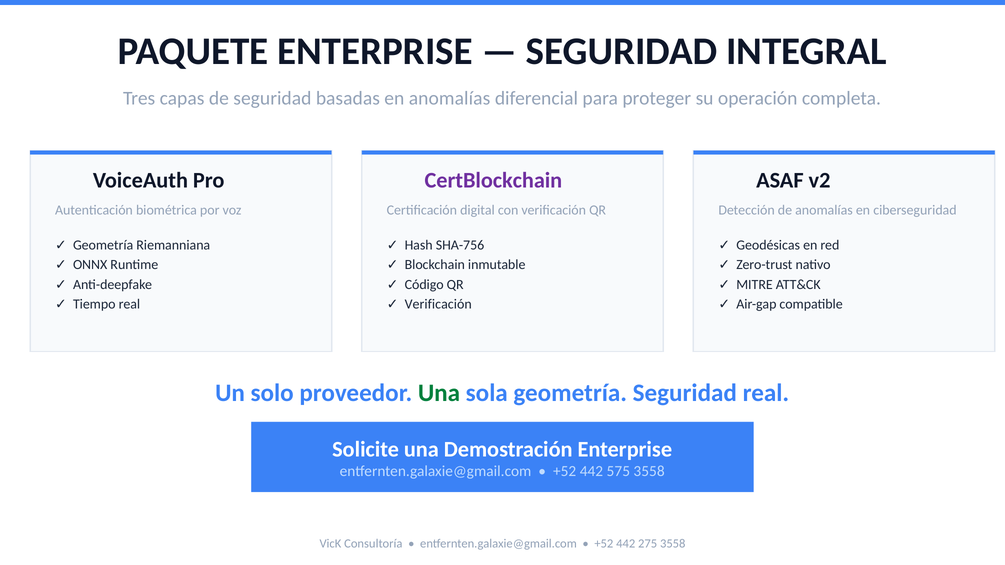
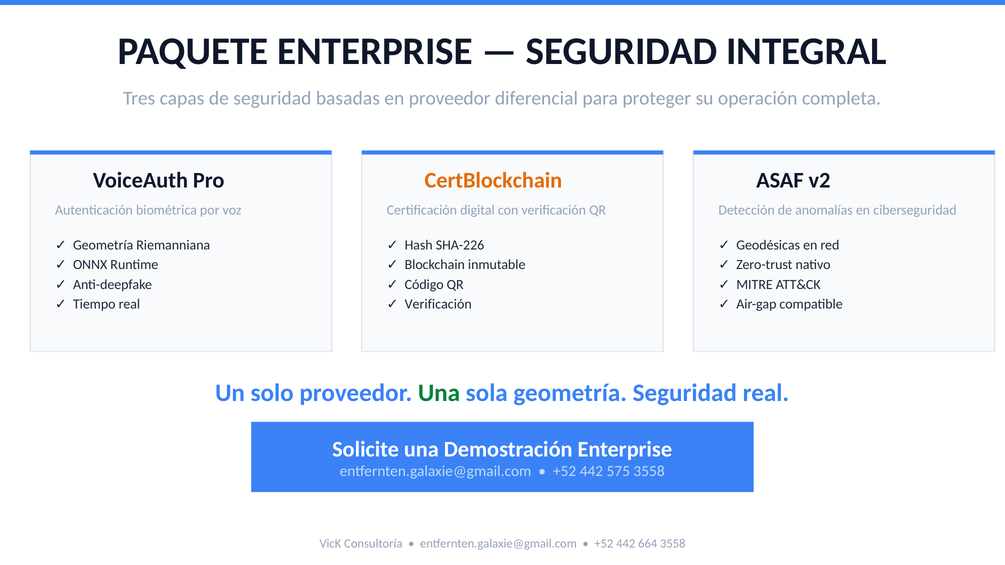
en anomalías: anomalías -> proveedor
CertBlockchain colour: purple -> orange
SHA-756: SHA-756 -> SHA-226
275: 275 -> 664
